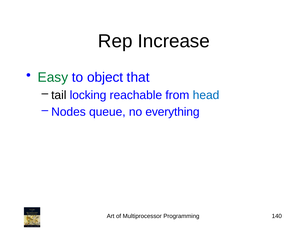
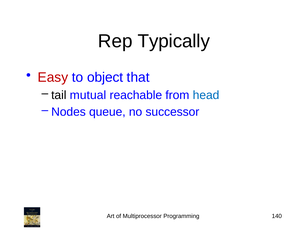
Increase: Increase -> Typically
Easy colour: green -> red
locking: locking -> mutual
everything: everything -> successor
